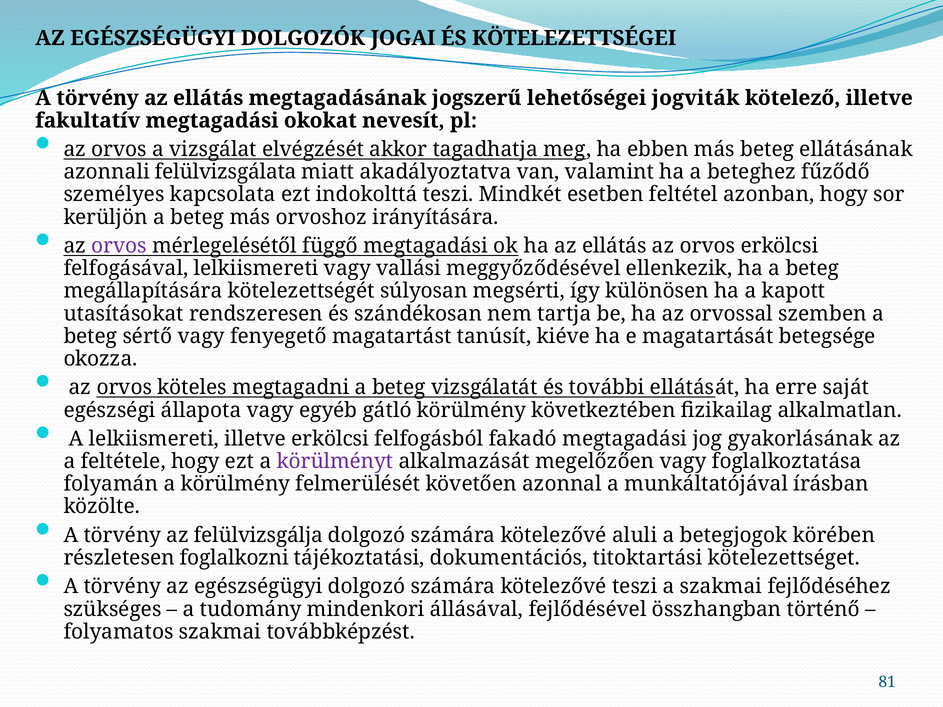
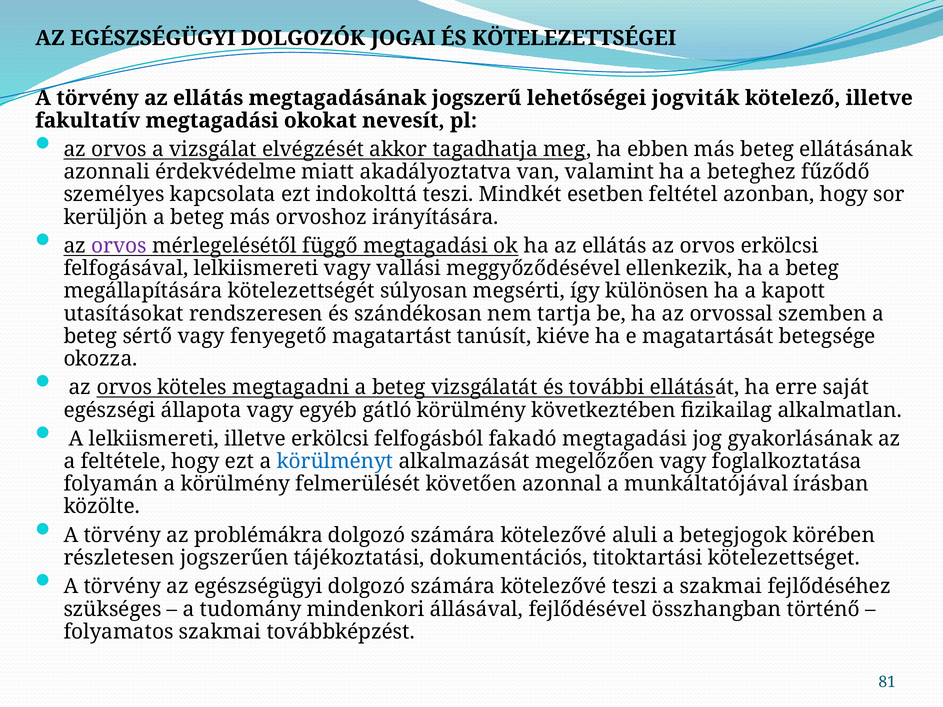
felülvizsgálata: felülvizsgálata -> érdekvédelme
körülményt colour: purple -> blue
felülvizsgálja: felülvizsgálja -> problémákra
foglalkozni: foglalkozni -> jogszerűen
